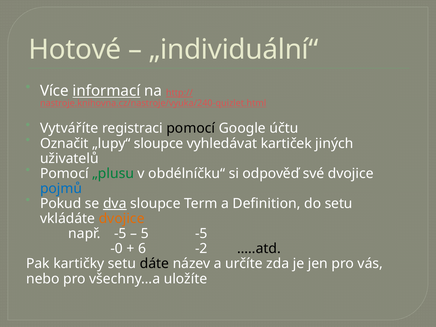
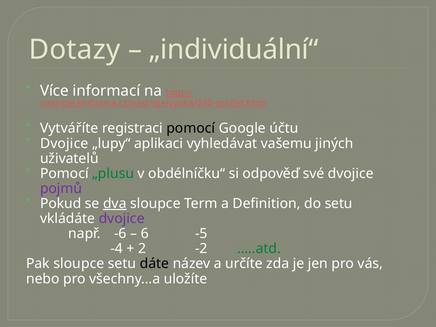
Hotové: Hotové -> Dotazy
informací underline: present -> none
Označit at (64, 143): Označit -> Dvojice
„lupy“ sloupce: sloupce -> aplikaci
kartiček: kartiček -> vašemu
pojmů colour: blue -> purple
dvojice at (122, 219) colour: orange -> purple
např -5: -5 -> -6
5: 5 -> 6
-0: -0 -> -4
6: 6 -> 2
…..atd colour: black -> green
Pak kartičky: kartičky -> sloupce
